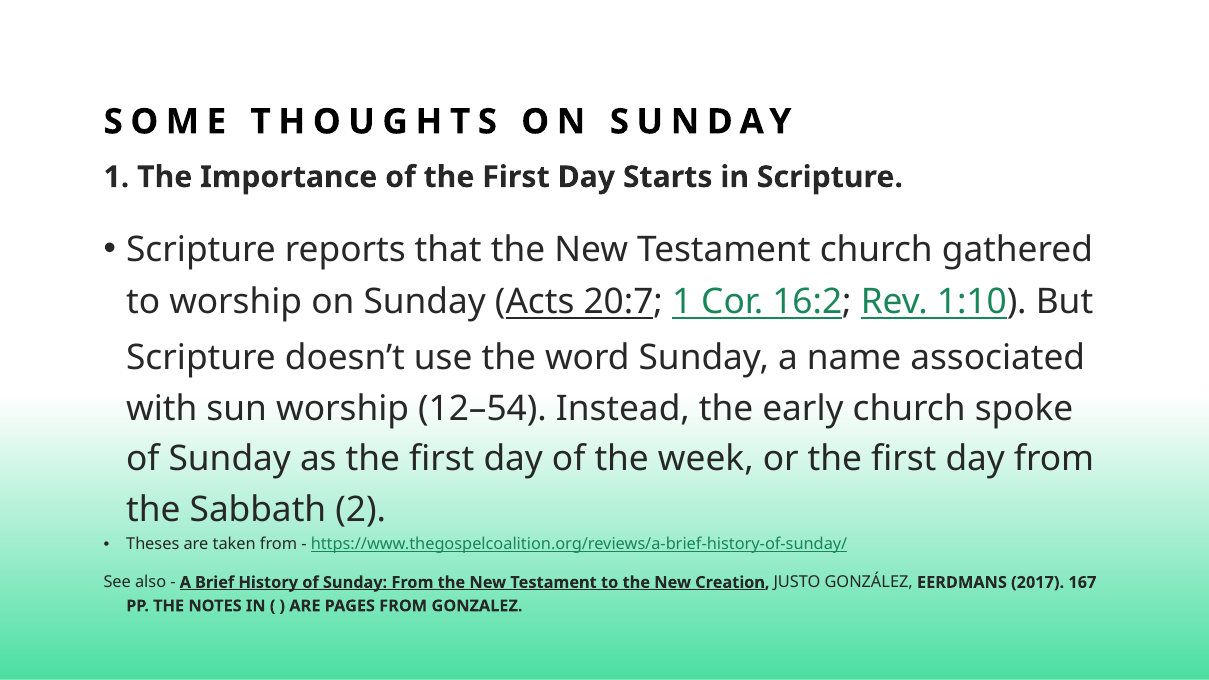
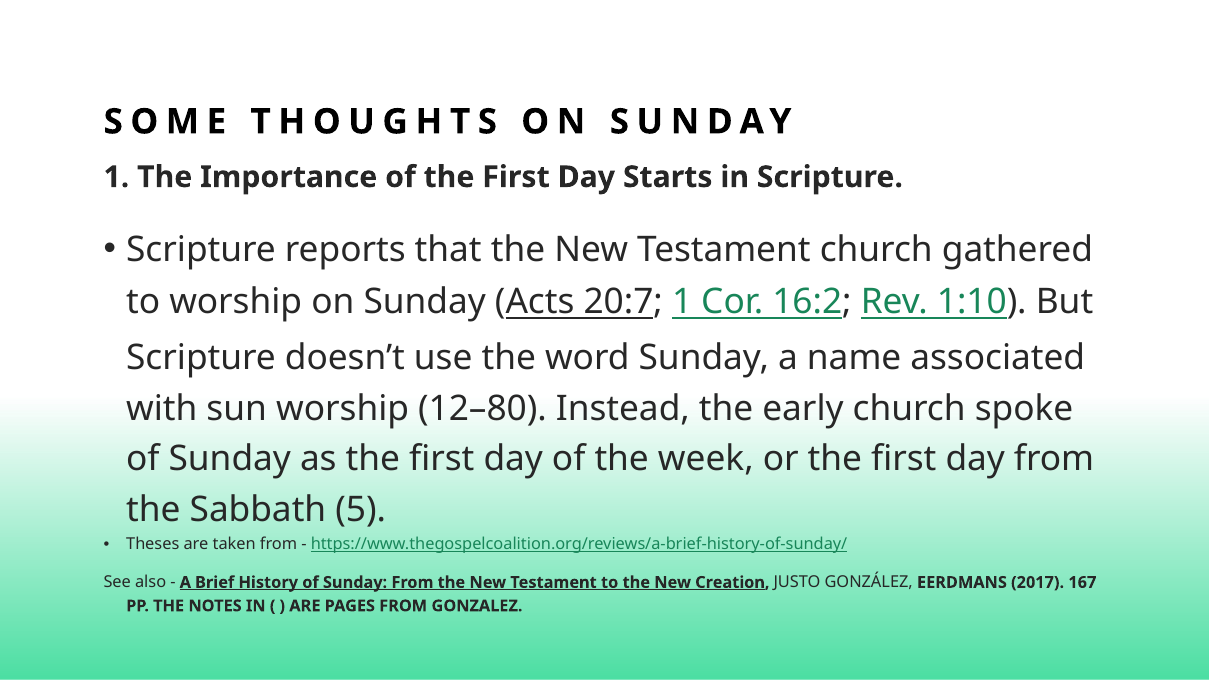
12–54: 12–54 -> 12–80
2: 2 -> 5
